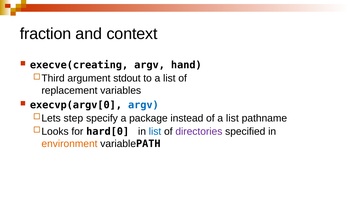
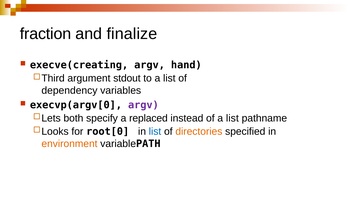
context: context -> finalize
replacement: replacement -> dependency
argv at (143, 105) colour: blue -> purple
step: step -> both
package: package -> replaced
hard[0: hard[0 -> root[0
directories colour: purple -> orange
